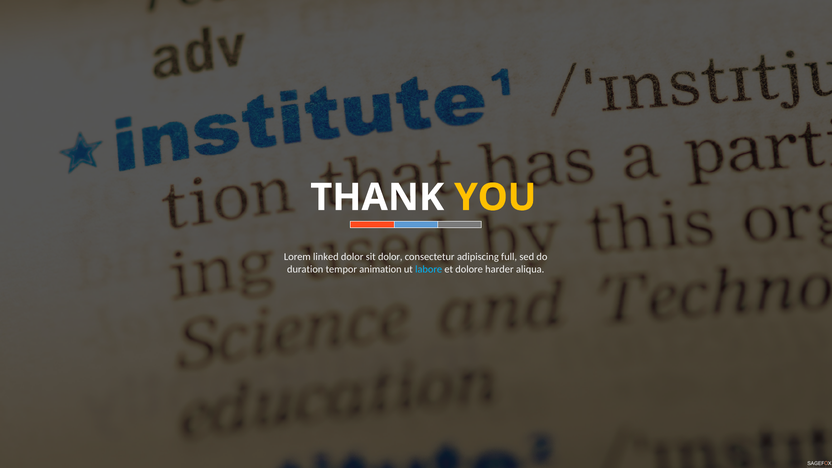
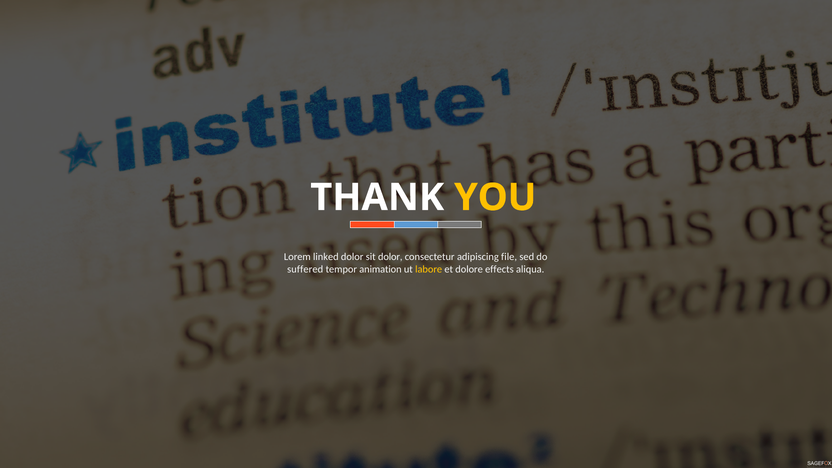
full: full -> file
duration: duration -> suffered
labore colour: light blue -> yellow
harder: harder -> effects
